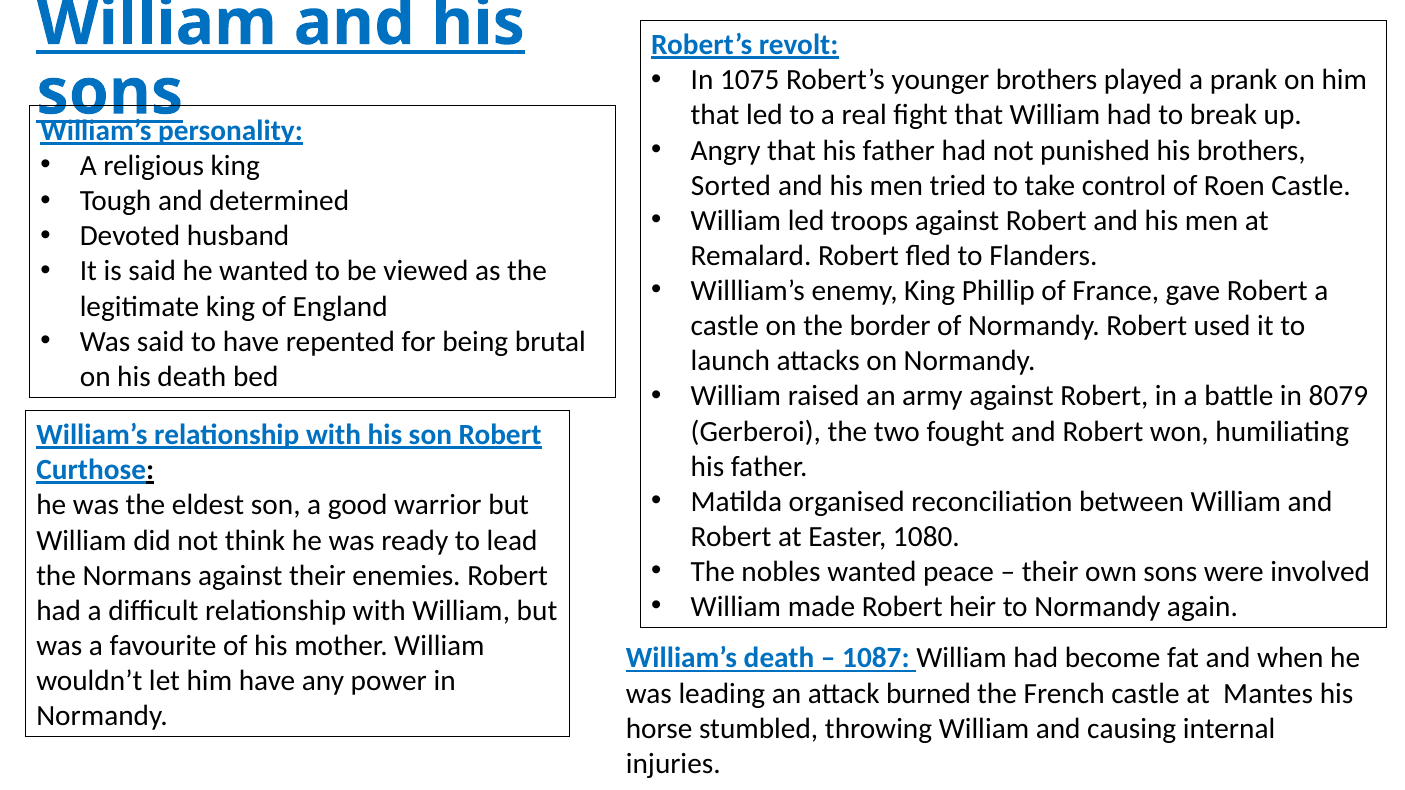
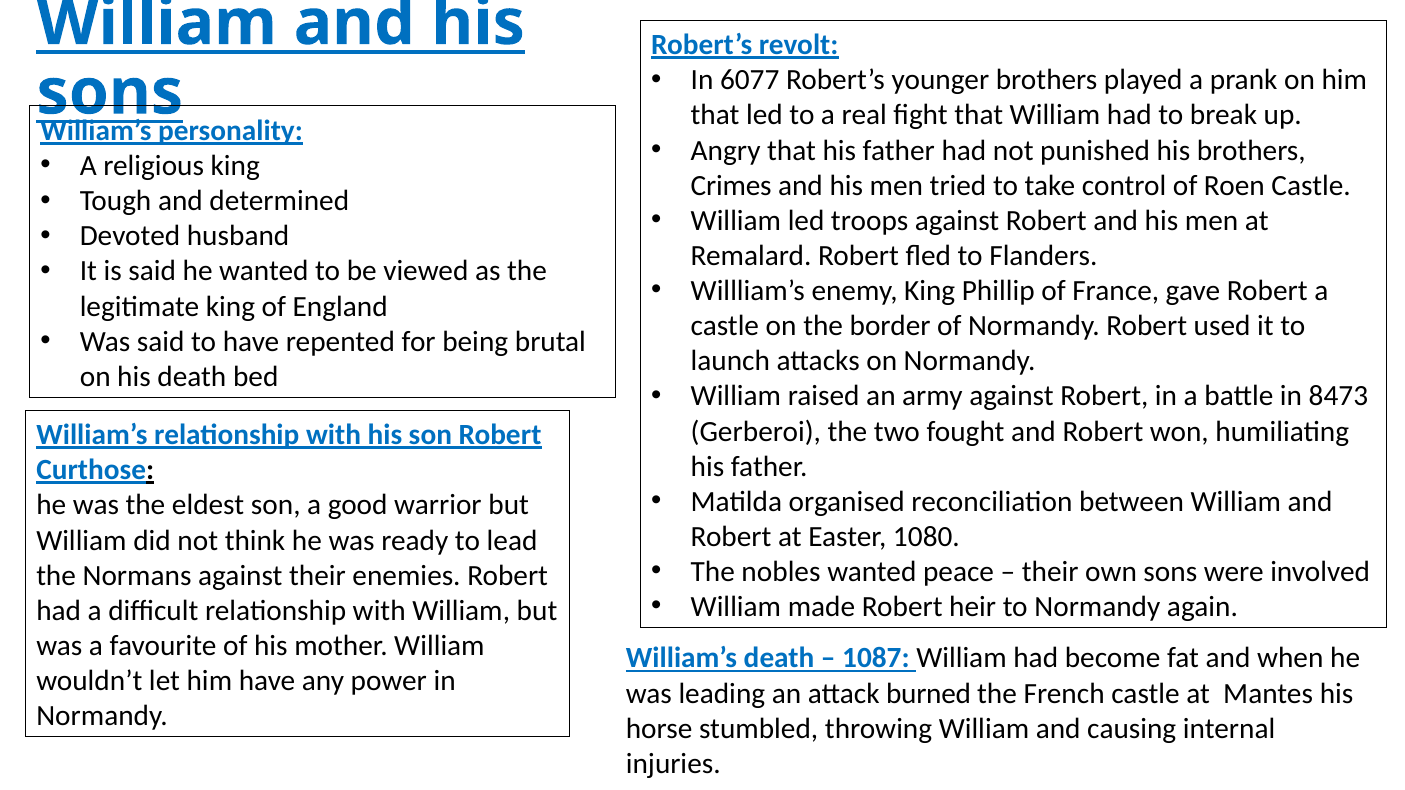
1075: 1075 -> 6077
Sorted: Sorted -> Crimes
8079: 8079 -> 8473
